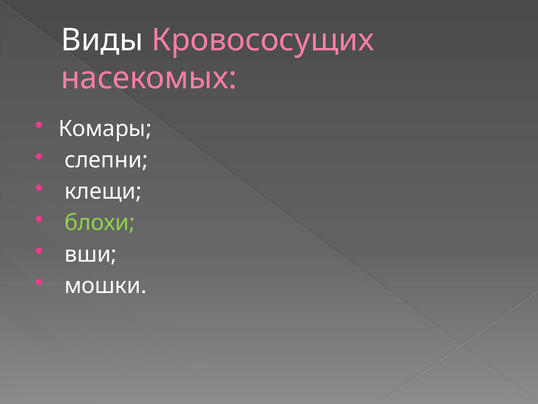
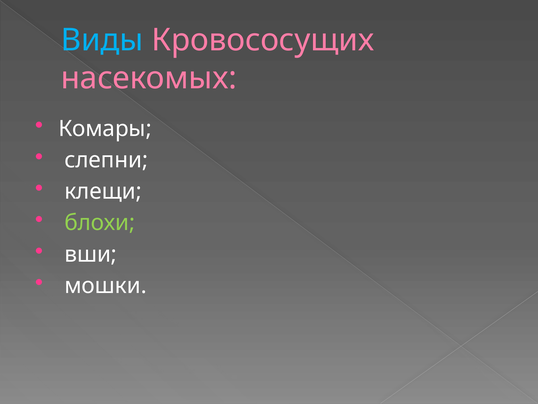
Виды colour: white -> light blue
